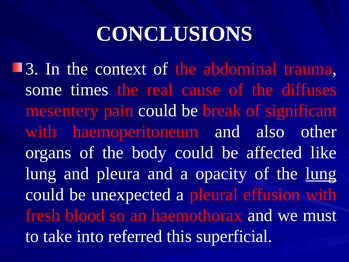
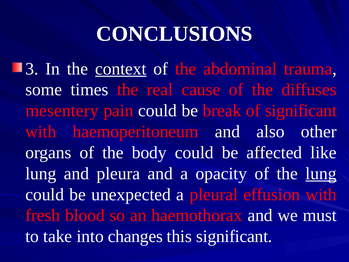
context underline: none -> present
referred: referred -> changes
this superficial: superficial -> significant
